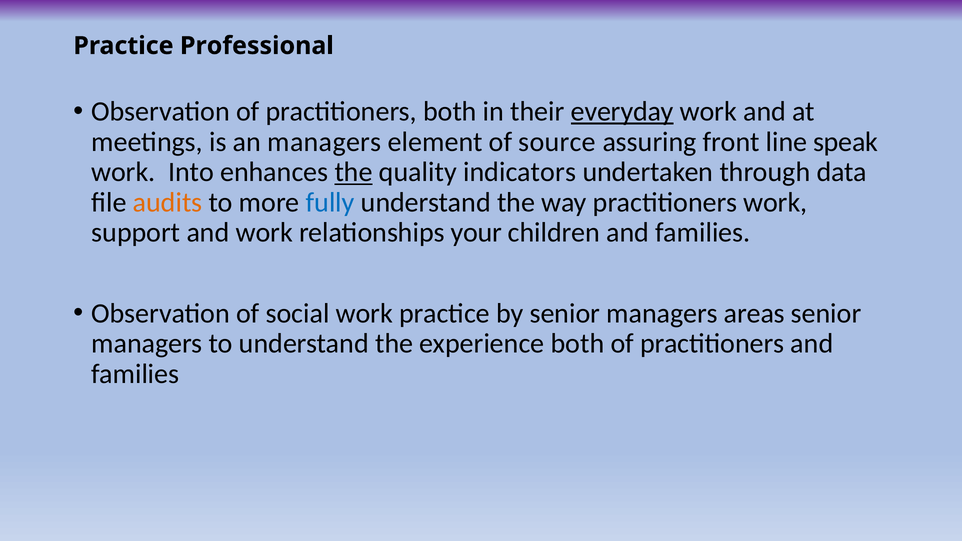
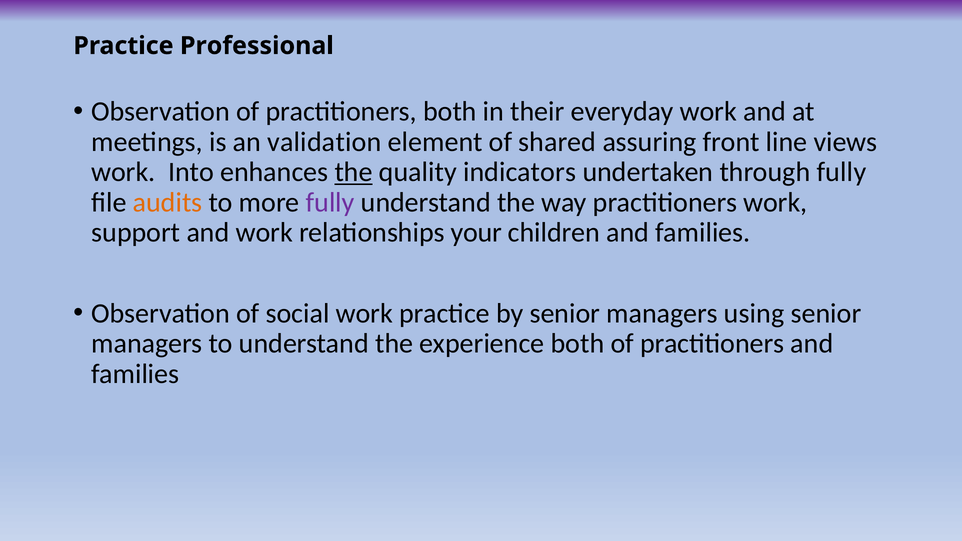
everyday underline: present -> none
an managers: managers -> validation
source: source -> shared
speak: speak -> views
through data: data -> fully
fully at (330, 202) colour: blue -> purple
areas: areas -> using
